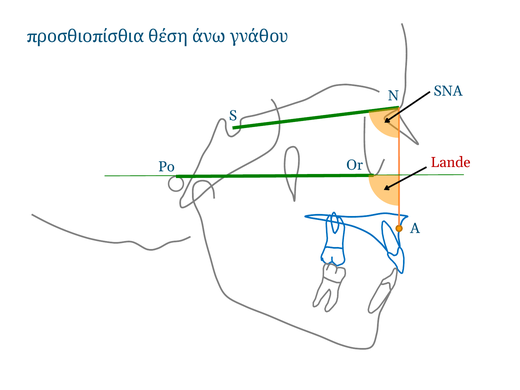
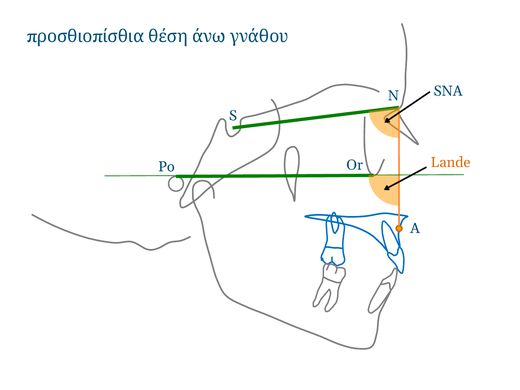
Lande colour: red -> orange
